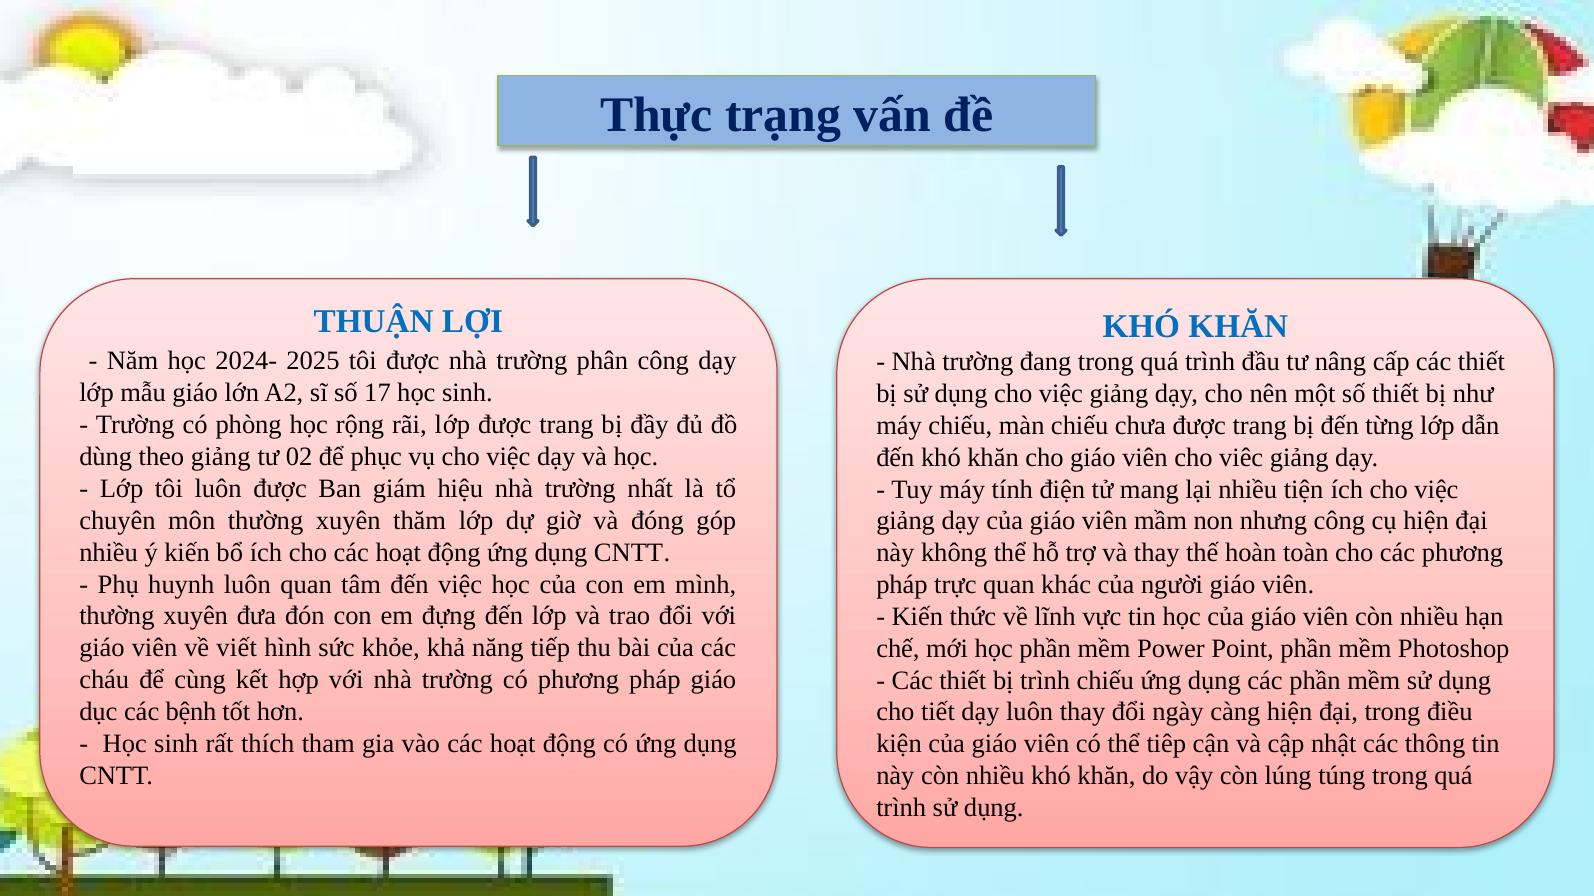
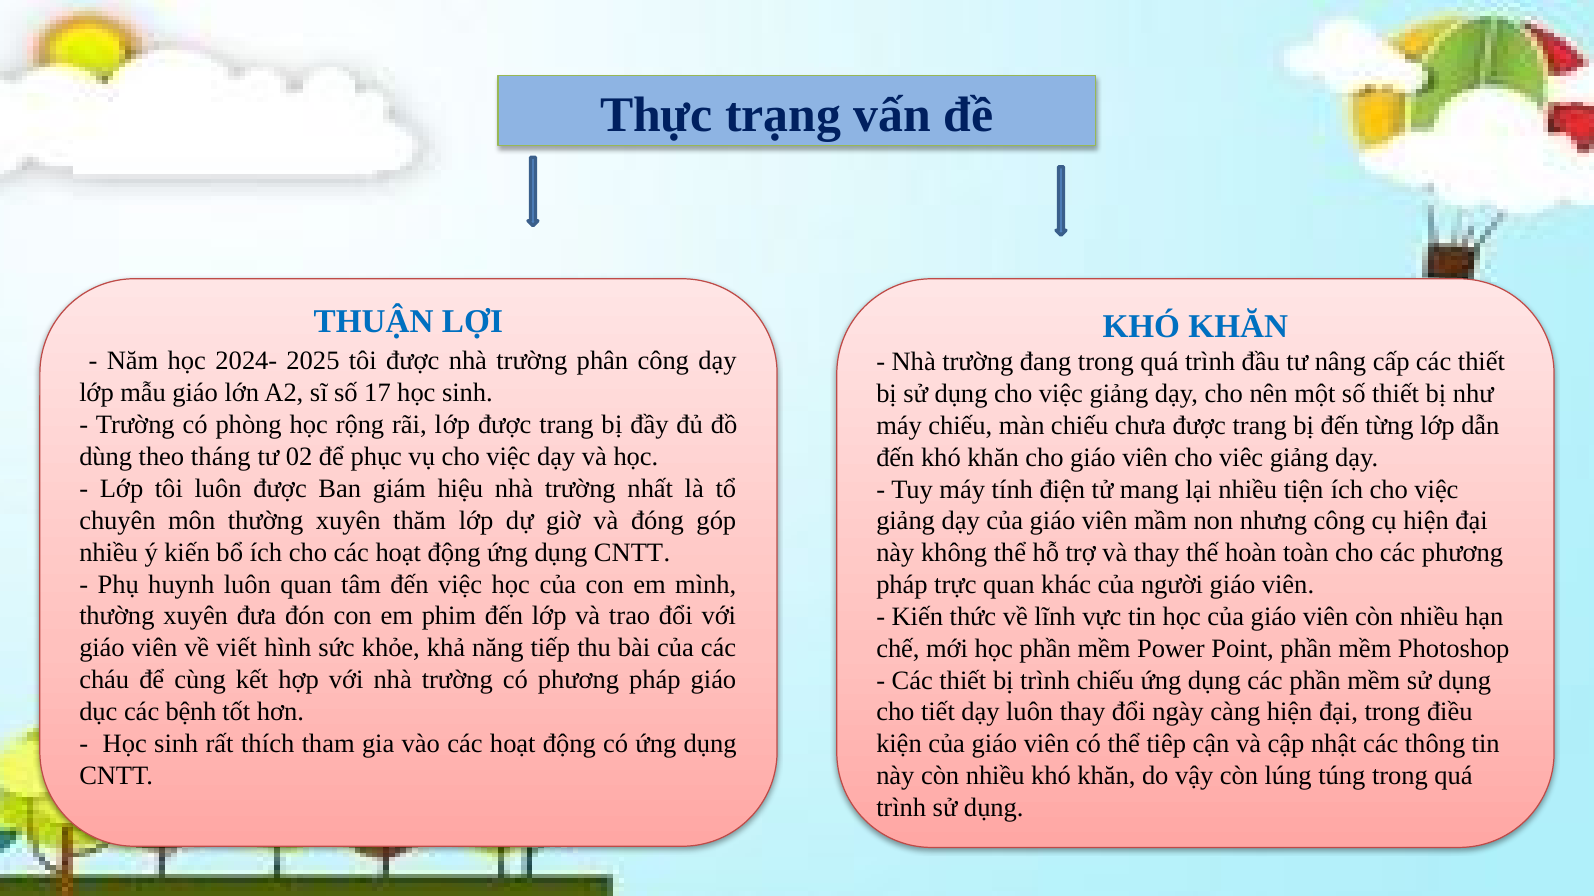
theo giảng: giảng -> tháng
đựng: đựng -> phim
